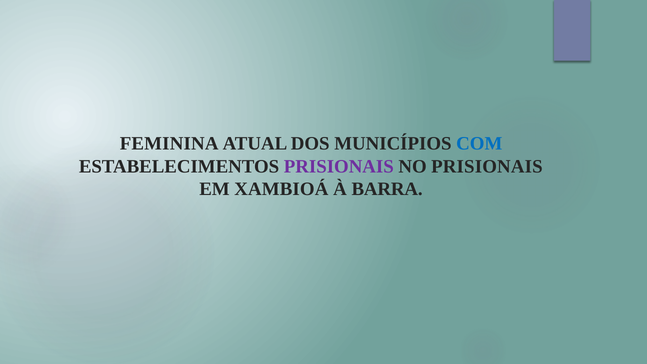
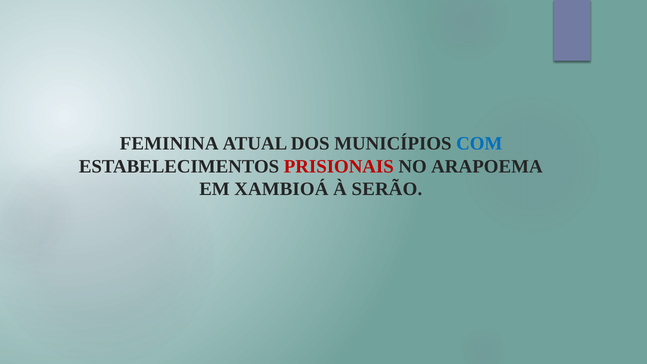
PRISIONAIS at (339, 166) colour: purple -> red
NO PRISIONAIS: PRISIONAIS -> ARAPOEMA
BARRA: BARRA -> SERÃO
